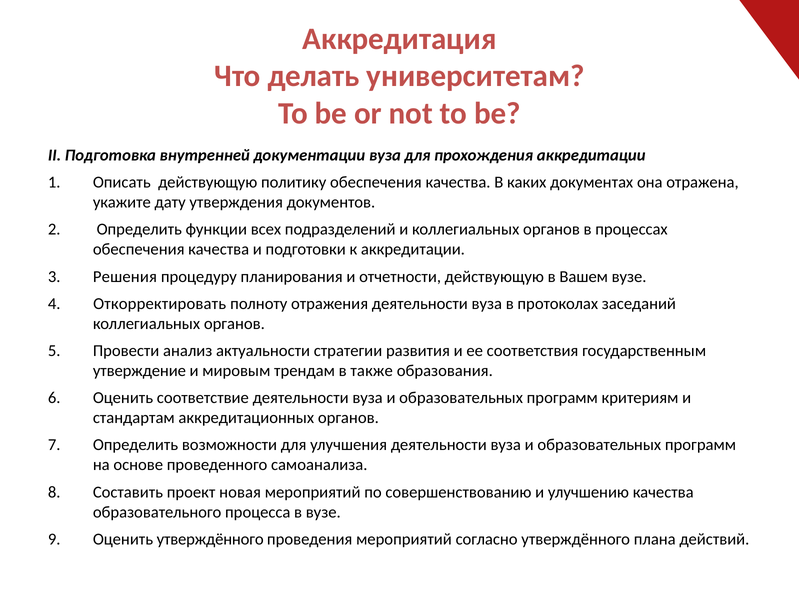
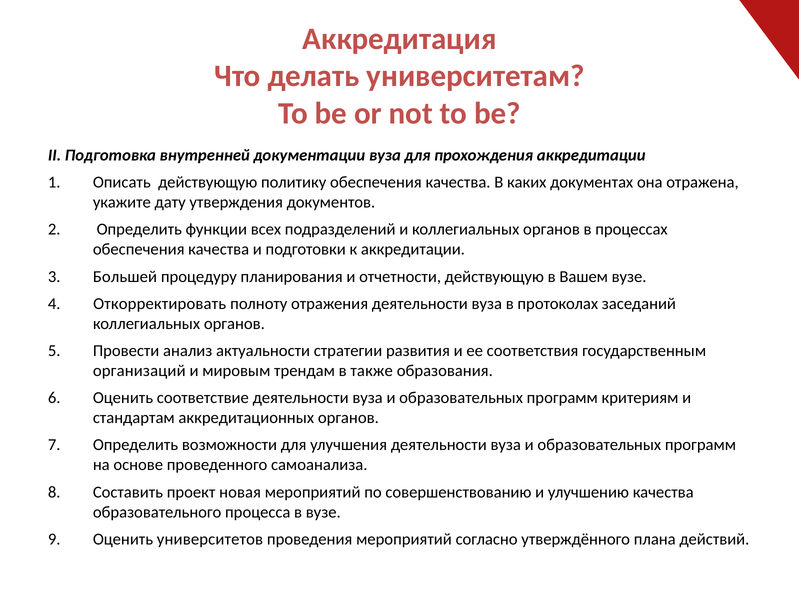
Решения: Решения -> Большей
утверждение: утверждение -> организаций
Оценить утверждённого: утверждённого -> университетов
